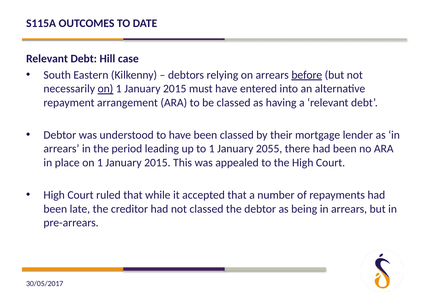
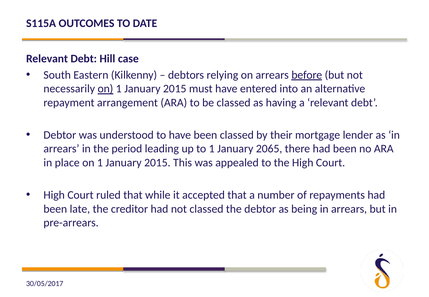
2055: 2055 -> 2065
